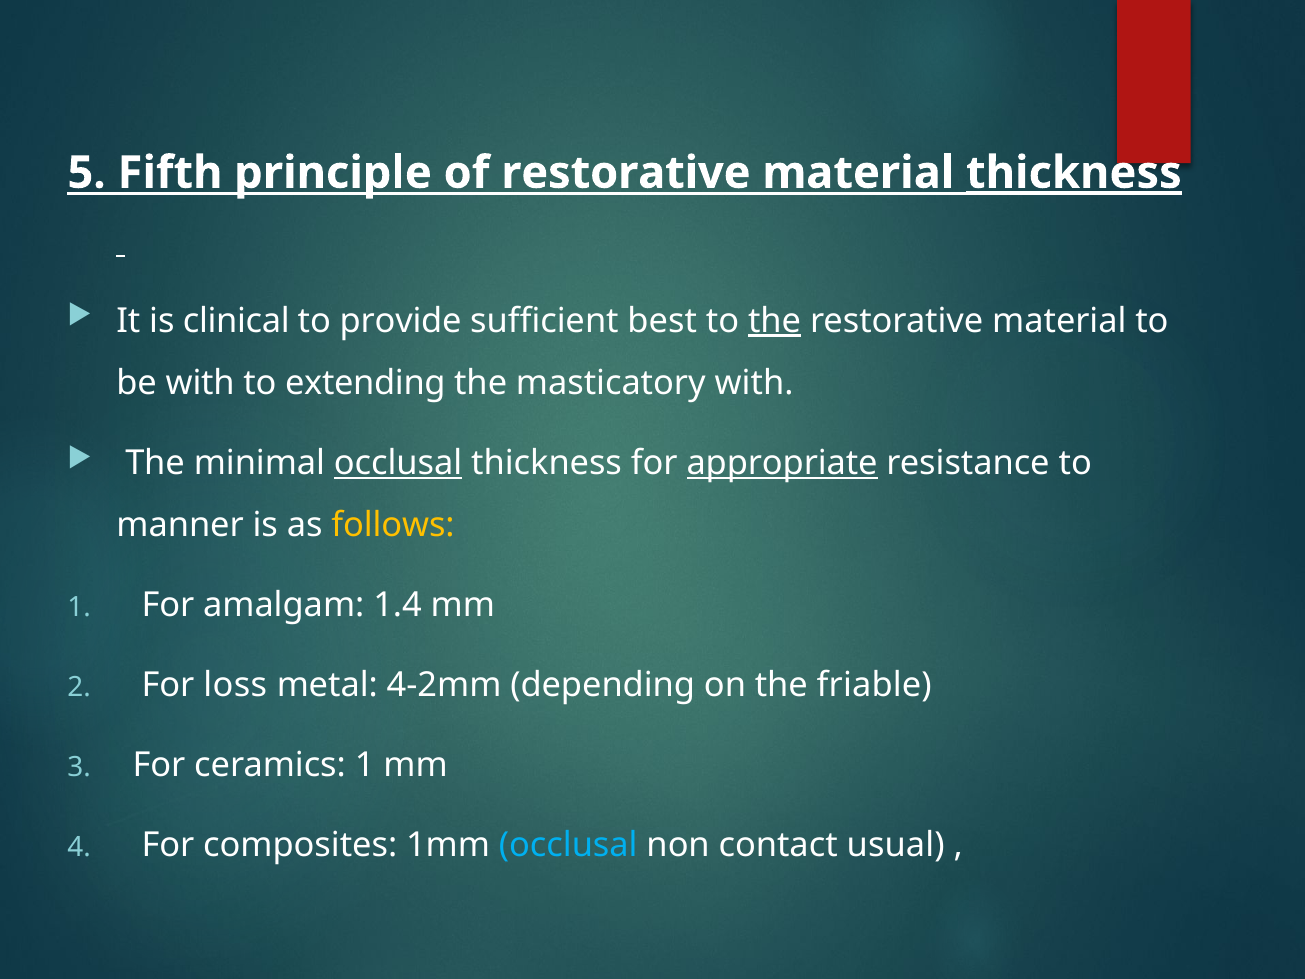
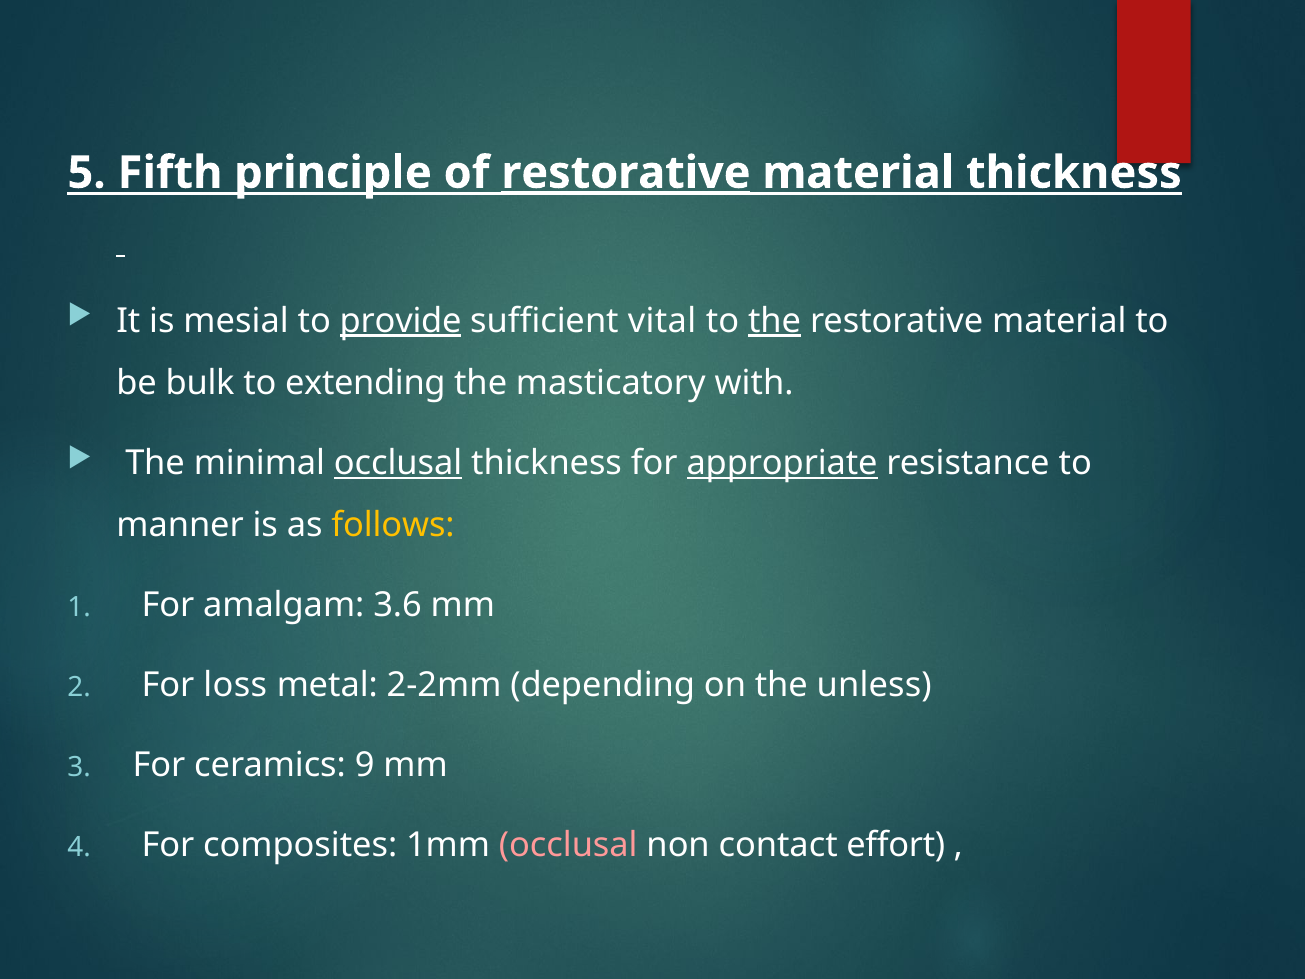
restorative at (626, 173) underline: none -> present
thickness at (1074, 173) underline: present -> none
clinical: clinical -> mesial
provide underline: none -> present
best: best -> vital
be with: with -> bulk
1.4: 1.4 -> 3.6
4-2mm: 4-2mm -> 2-2mm
friable: friable -> unless
ceramics 1: 1 -> 9
occlusal at (568, 845) colour: light blue -> pink
usual: usual -> effort
